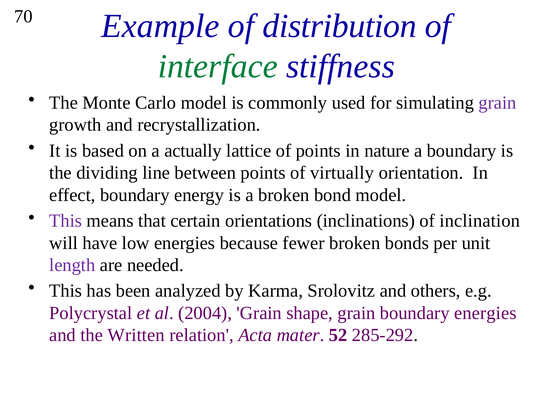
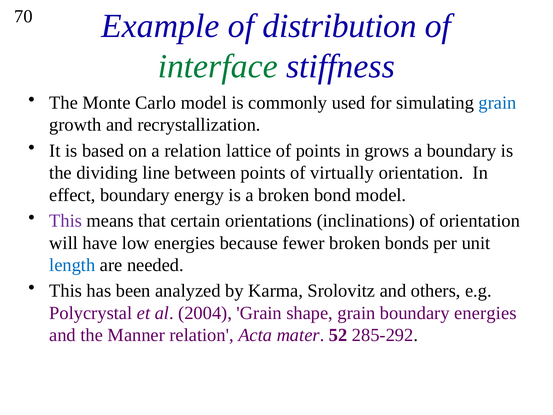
grain at (497, 103) colour: purple -> blue
a actually: actually -> relation
nature: nature -> grows
of inclination: inclination -> orientation
length colour: purple -> blue
Written: Written -> Manner
